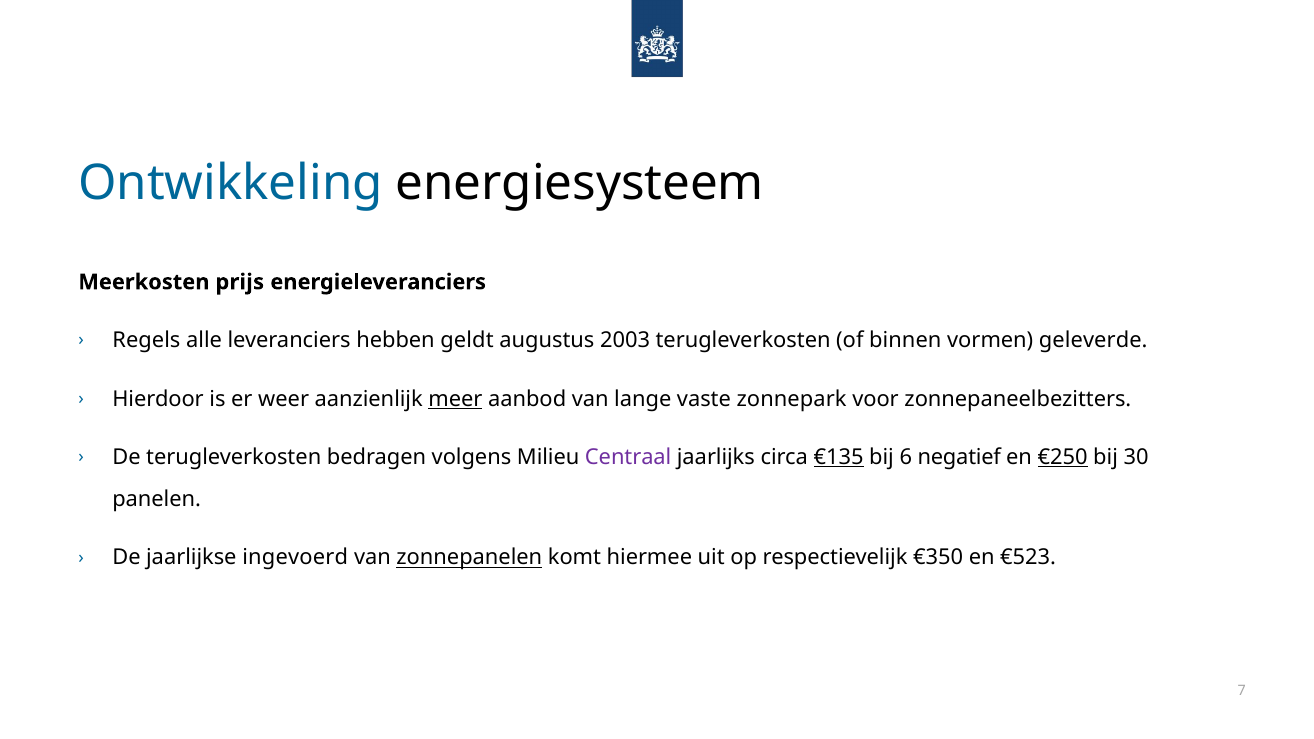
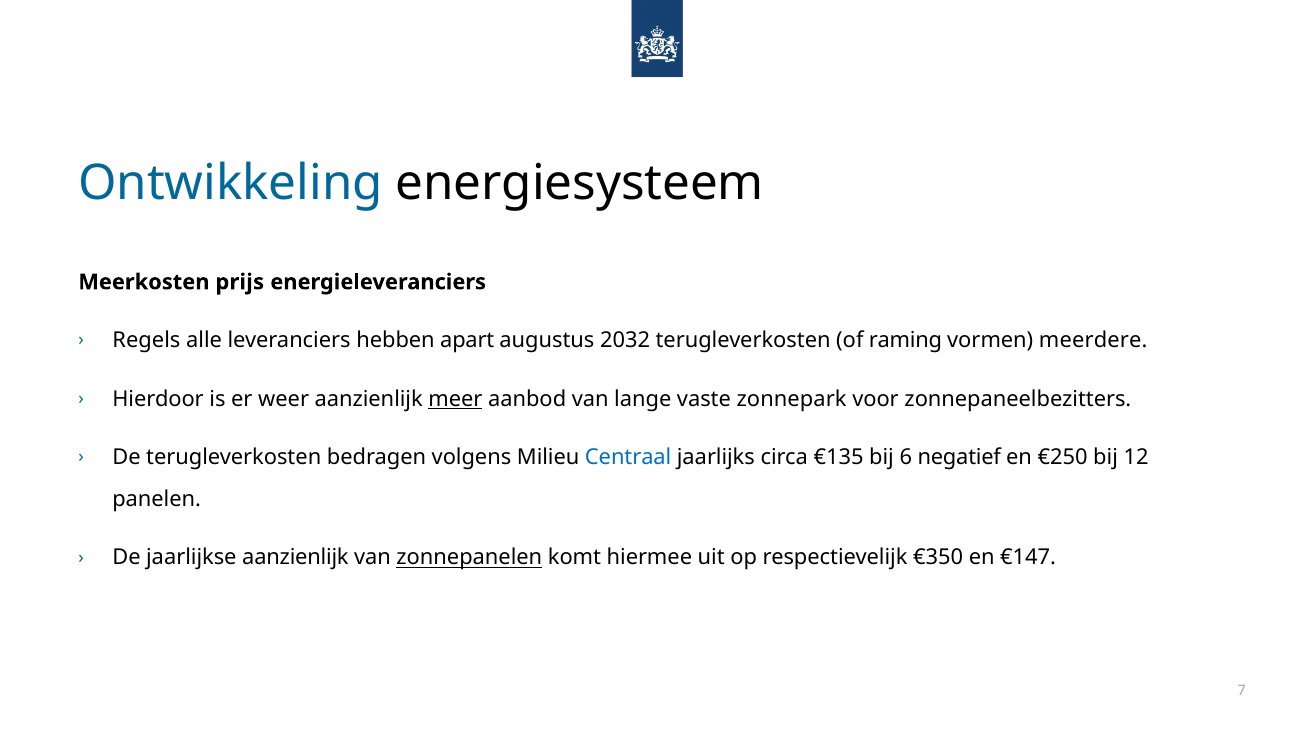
geldt: geldt -> apart
2003: 2003 -> 2032
binnen: binnen -> raming
geleverde: geleverde -> meerdere
Centraal colour: purple -> blue
€135 underline: present -> none
€250 underline: present -> none
30: 30 -> 12
jaarlijkse ingevoerd: ingevoerd -> aanzienlijk
€523: €523 -> €147
